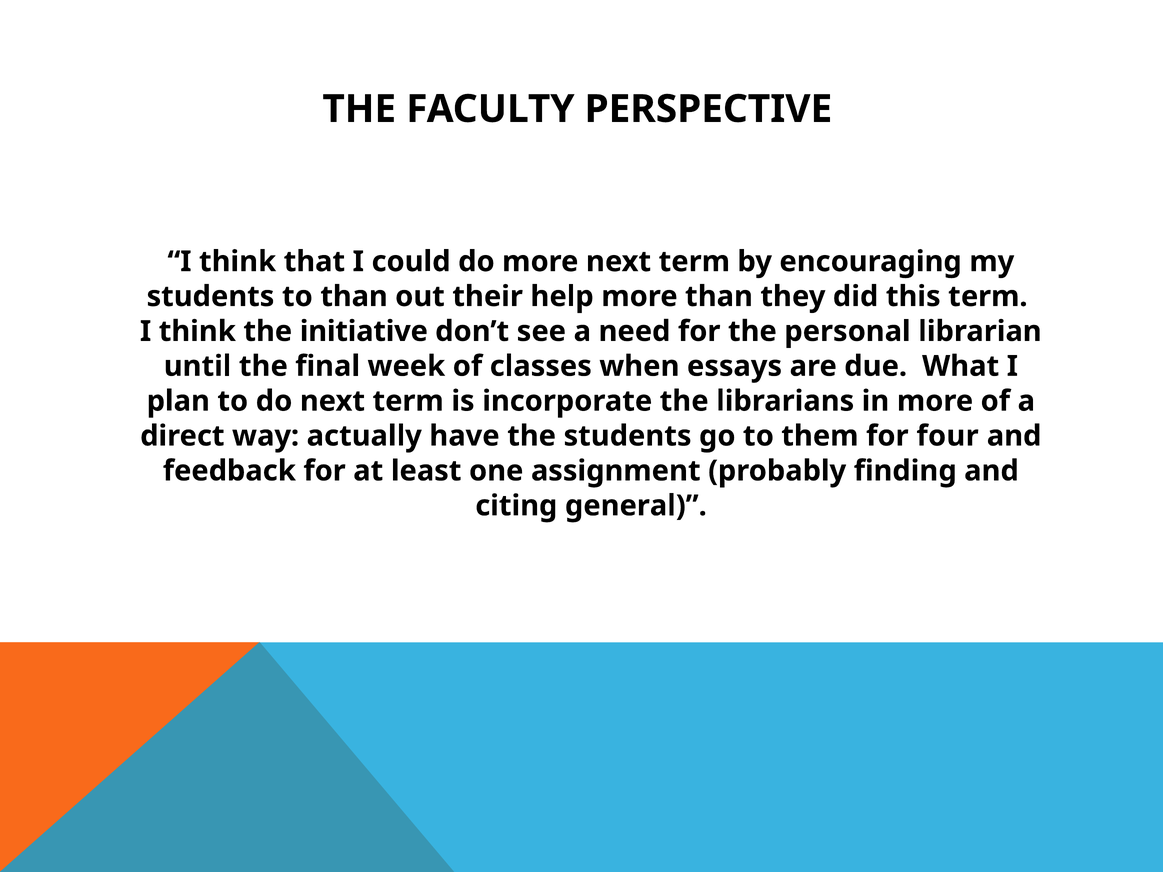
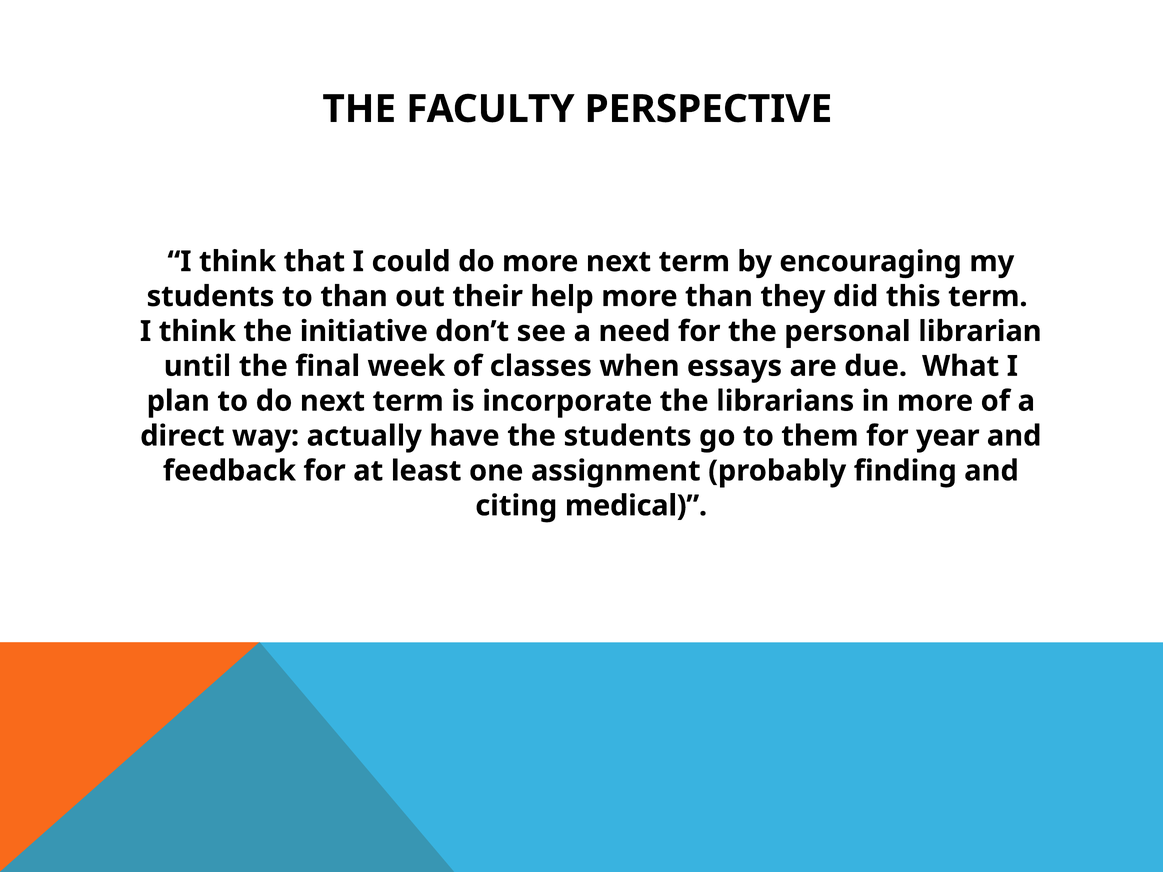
four: four -> year
general: general -> medical
